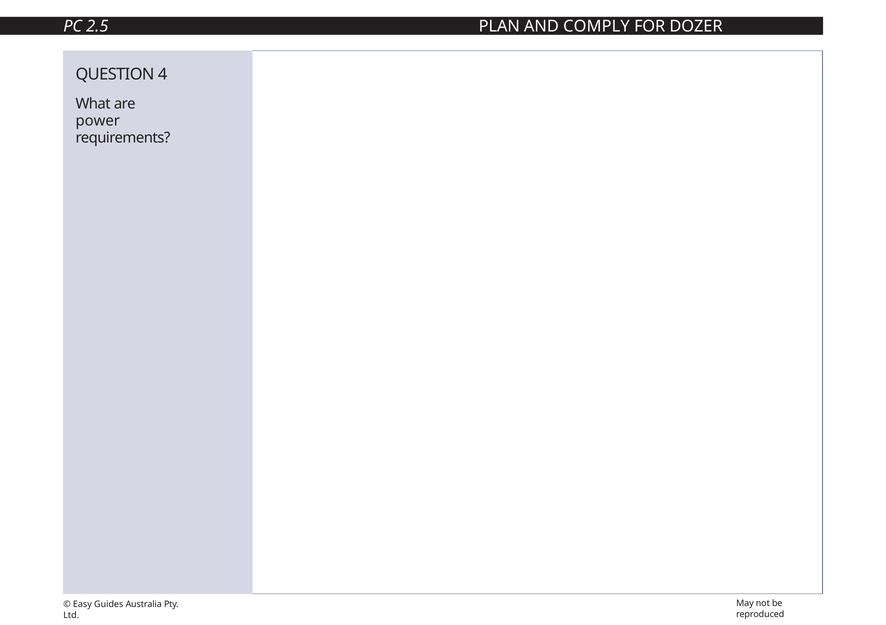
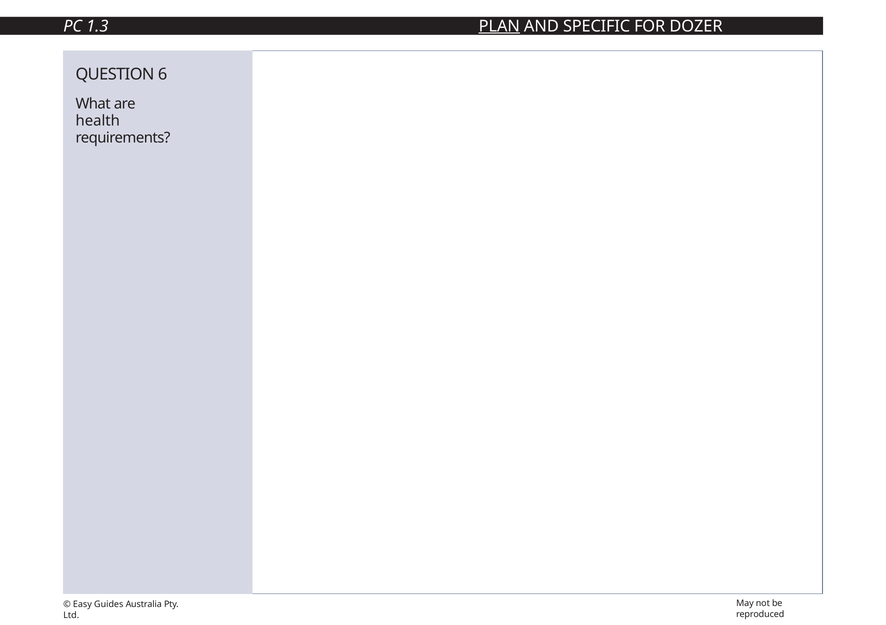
2.5: 2.5 -> 1.3
PLAN underline: none -> present
COMPLY: COMPLY -> SPECIFIC
4: 4 -> 6
power: power -> health
